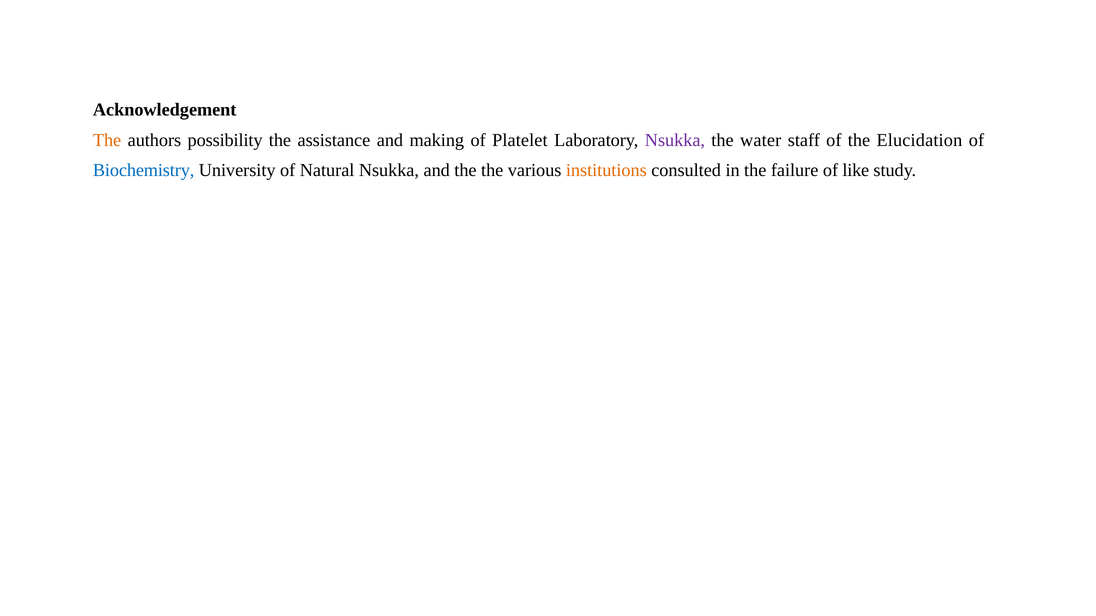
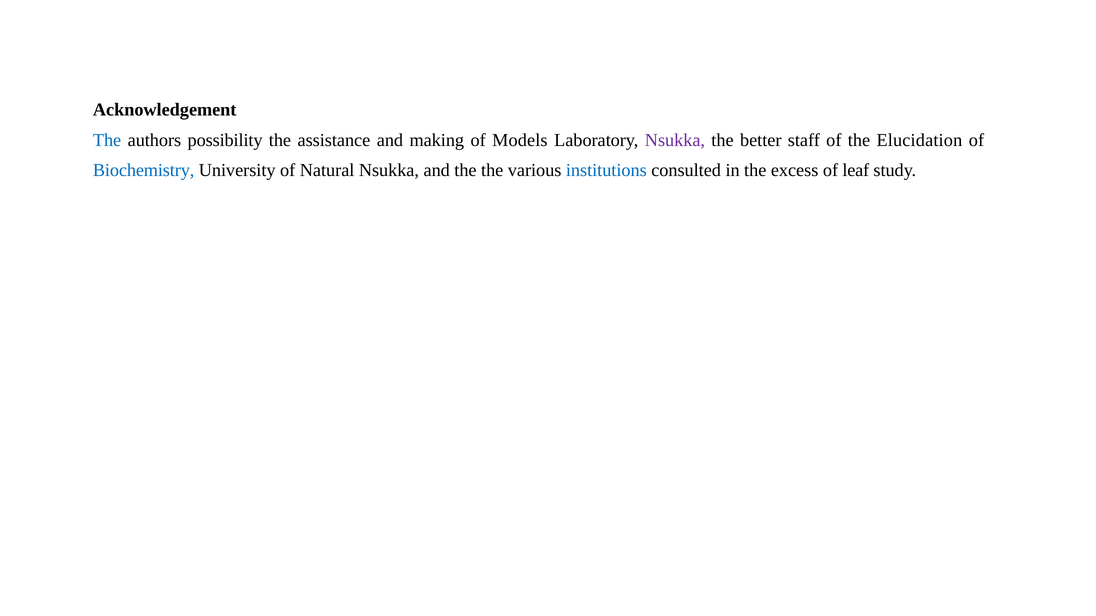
The at (107, 140) colour: orange -> blue
Platelet: Platelet -> Models
water: water -> better
institutions colour: orange -> blue
failure: failure -> excess
like: like -> leaf
